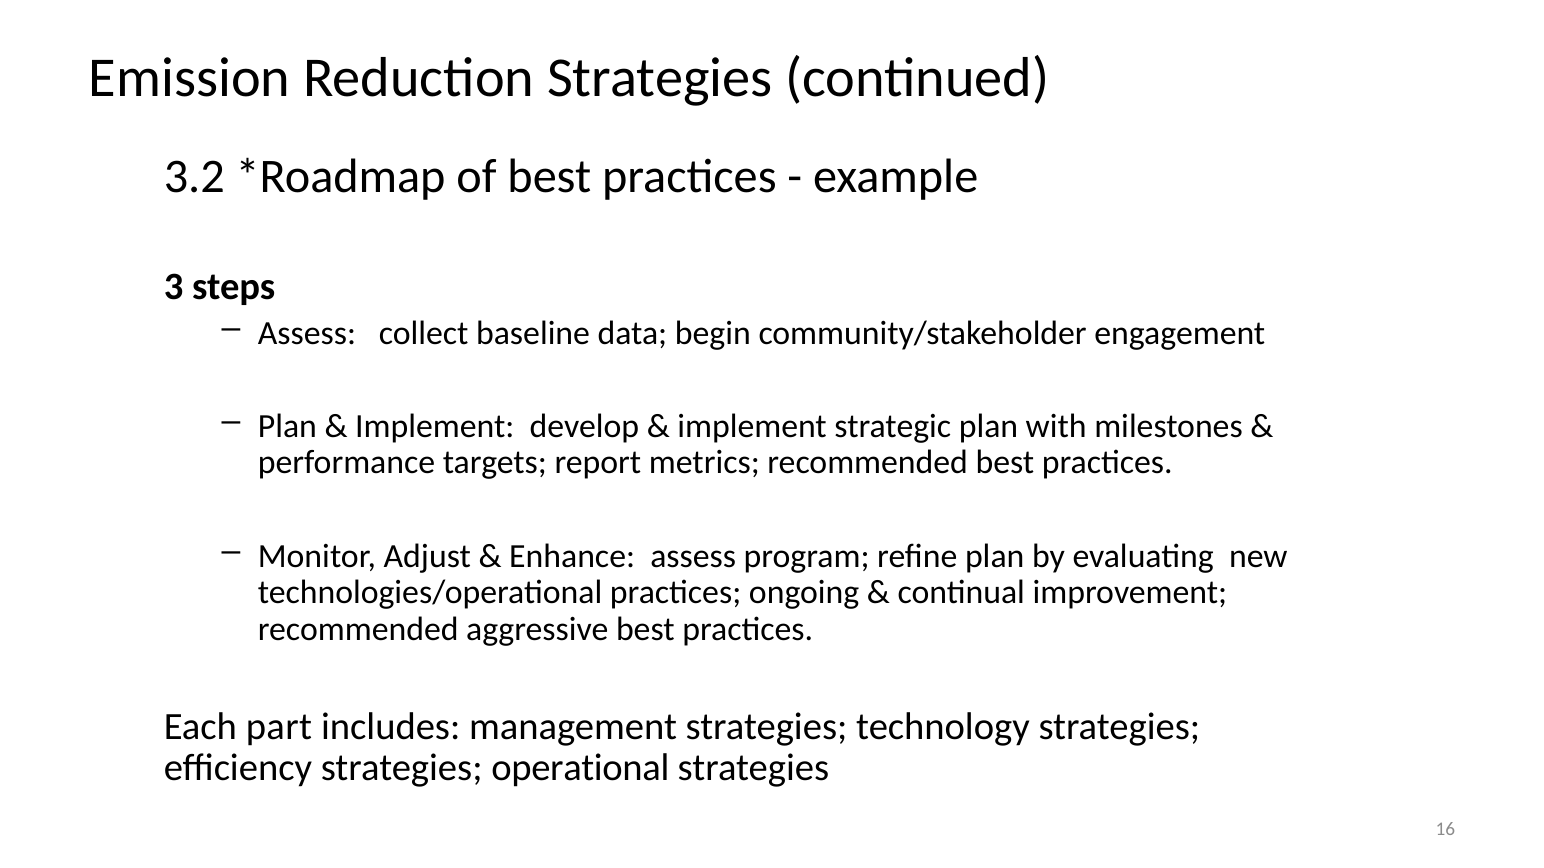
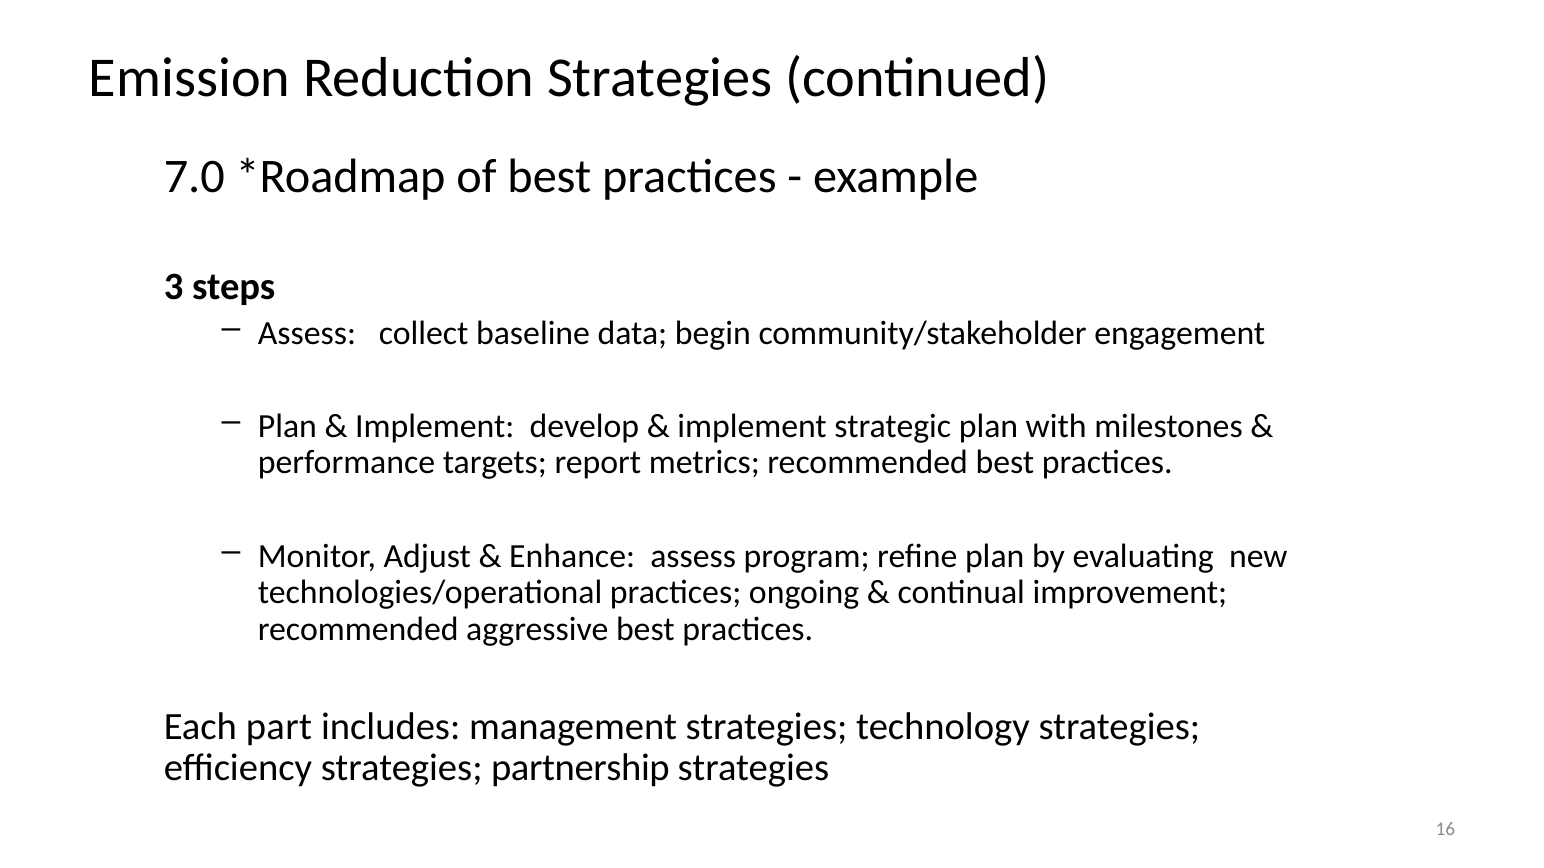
3.2: 3.2 -> 7.0
operational: operational -> partnership
